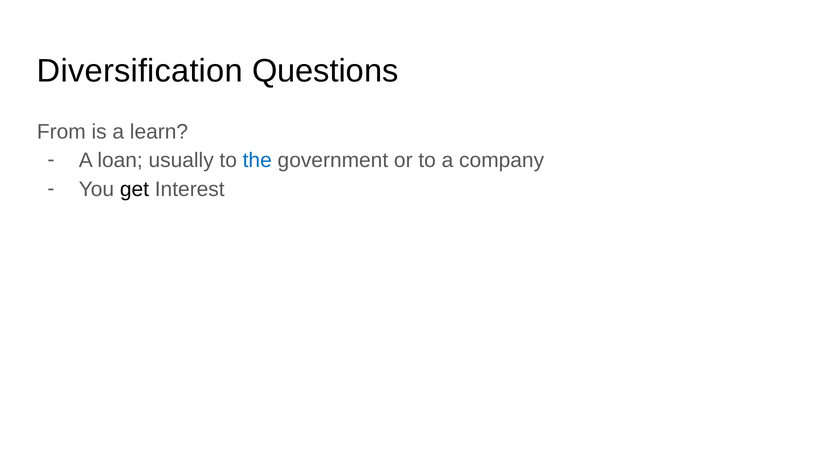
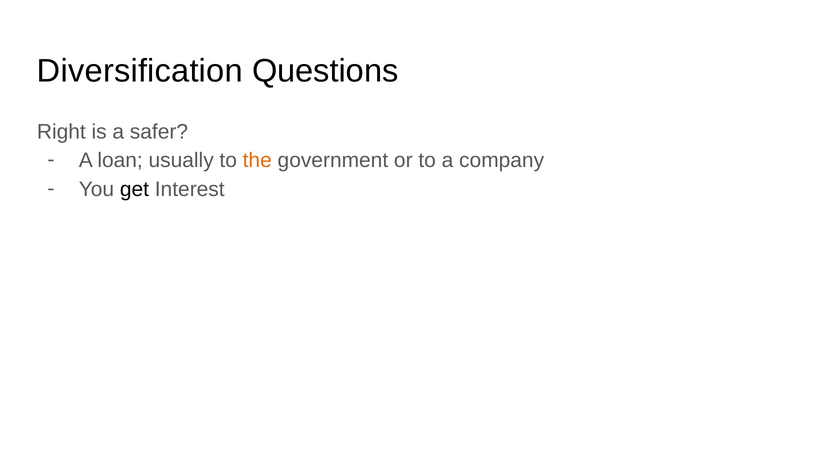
From: From -> Right
learn: learn -> safer
the colour: blue -> orange
